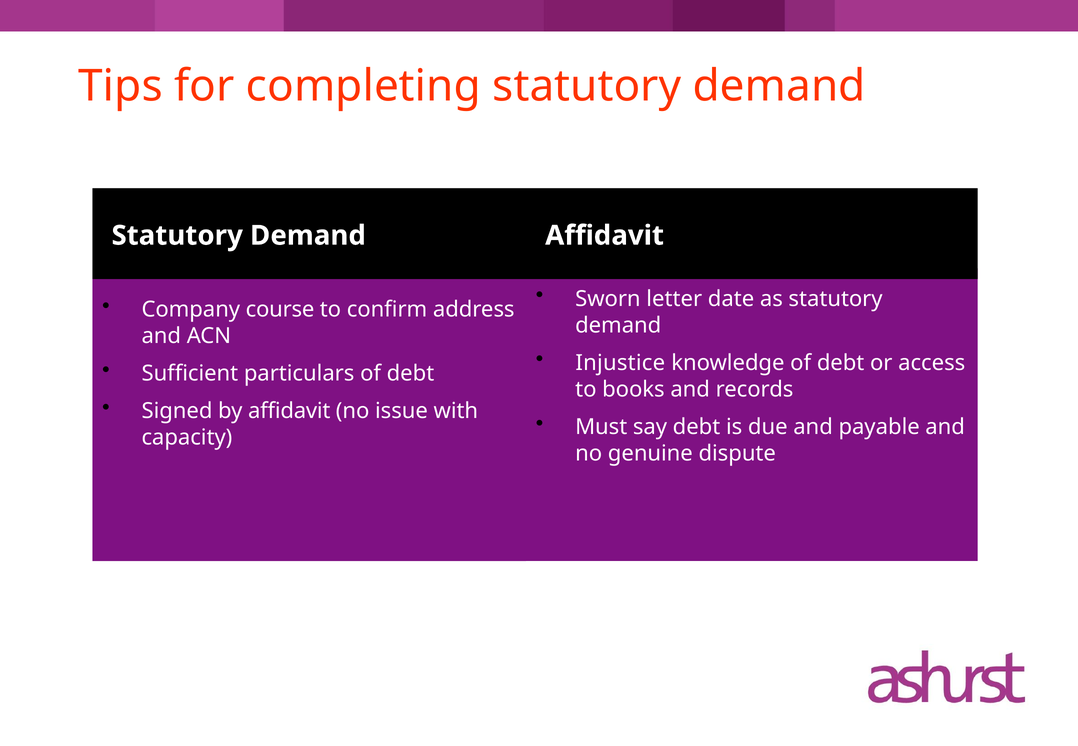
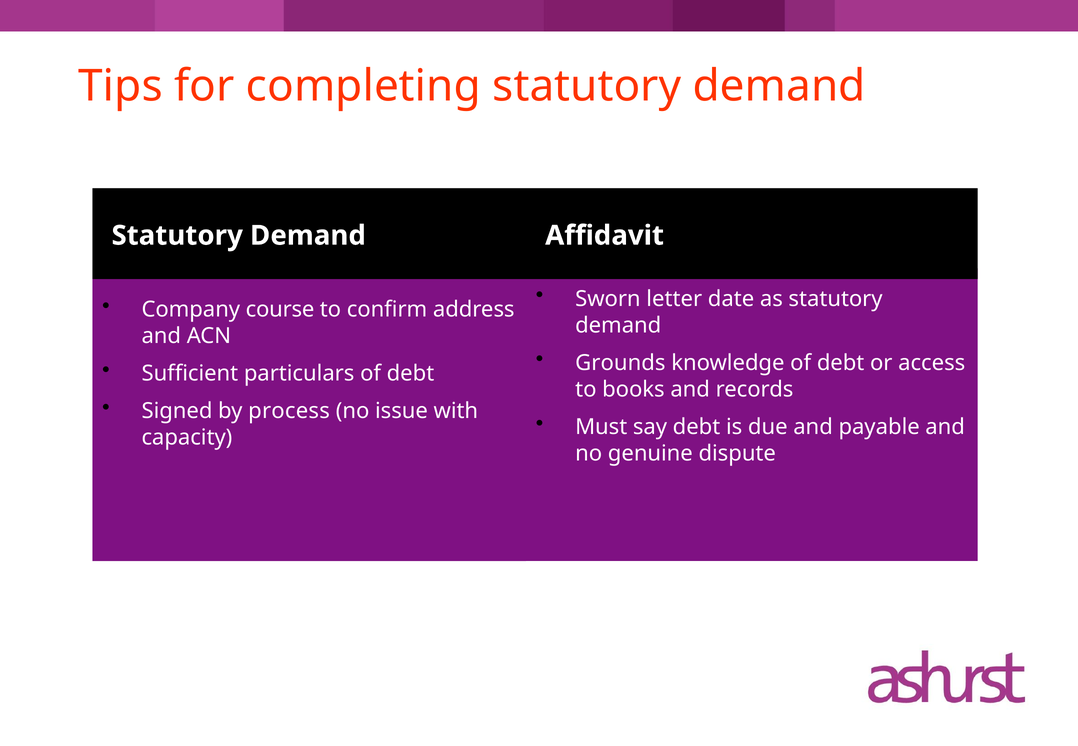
Injustice: Injustice -> Grounds
by affidavit: affidavit -> process
